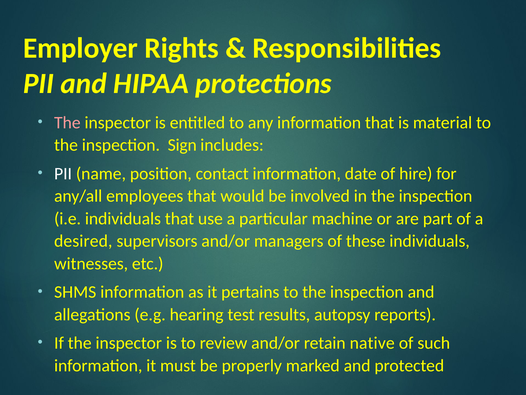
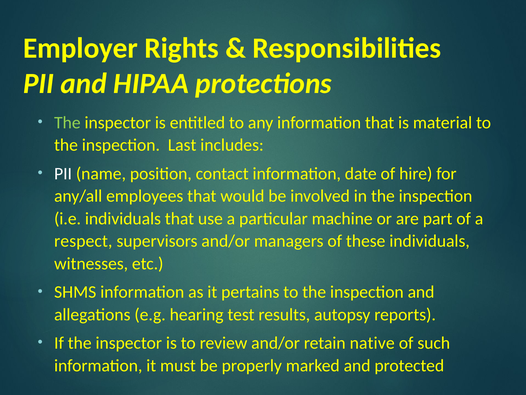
The at (67, 122) colour: pink -> light green
Sign: Sign -> Last
desired: desired -> respect
